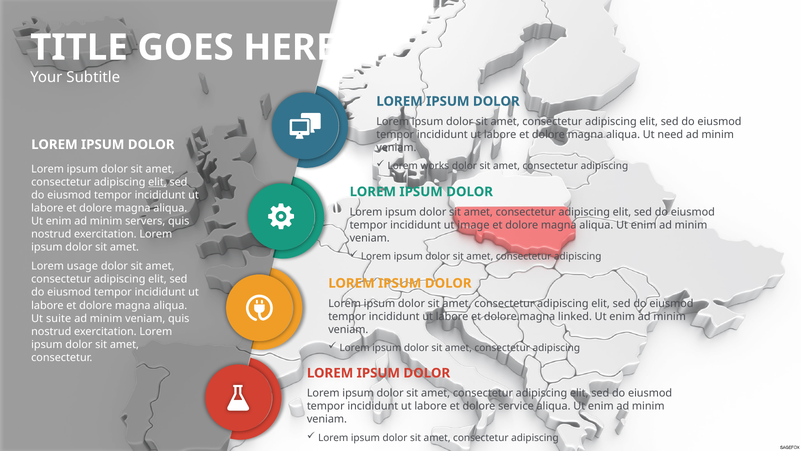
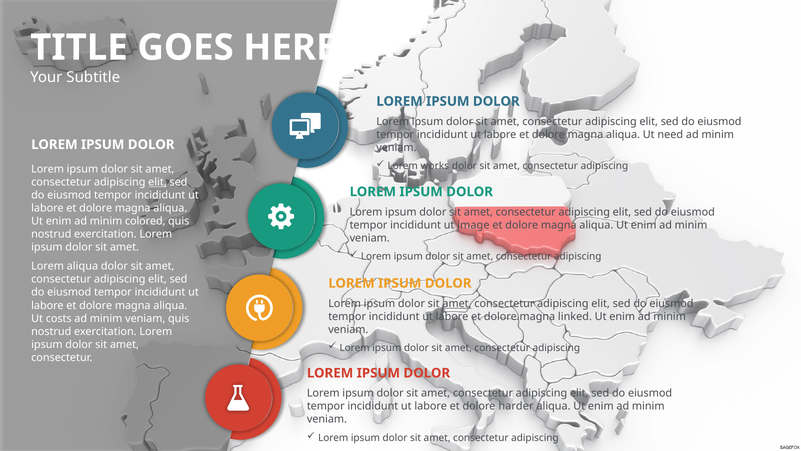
servers: servers -> colored
Lorem usage: usage -> aliqua
amet at (457, 303) underline: none -> present
suite: suite -> costs
service: service -> harder
